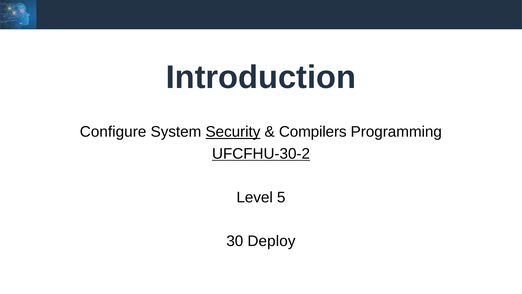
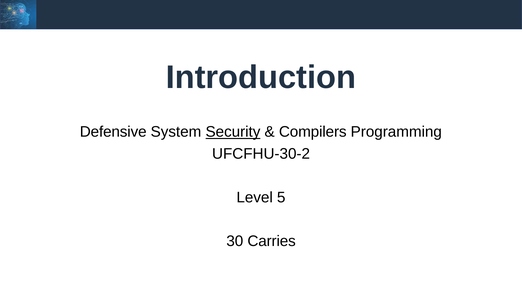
Configure: Configure -> Defensive
UFCFHU-30-2 underline: present -> none
Deploy: Deploy -> Carries
